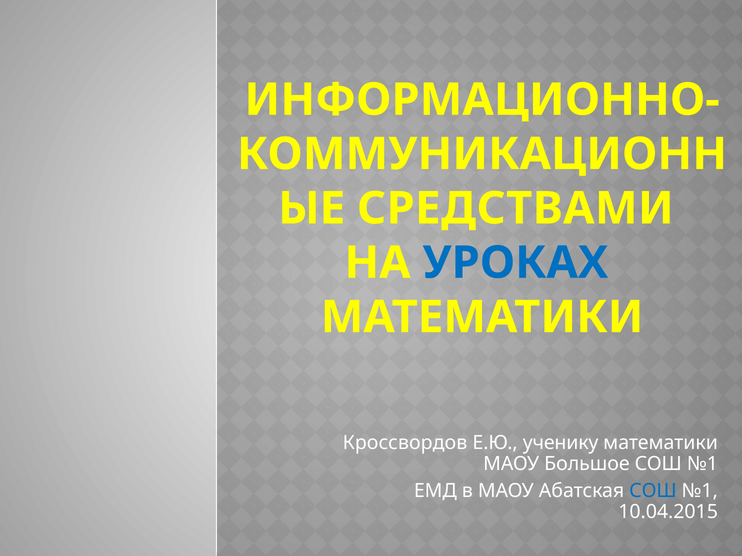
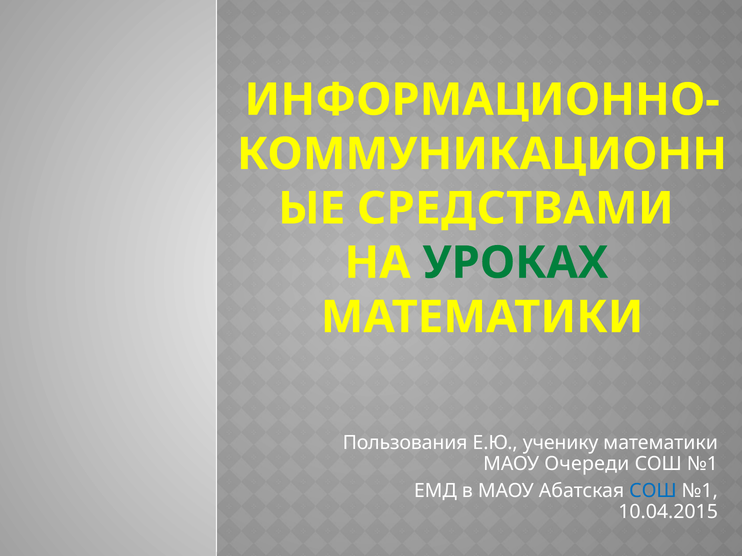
УРОКАХ colour: blue -> green
Кроссвордов: Кроссвордов -> Пользования
Большое: Большое -> Очереди
